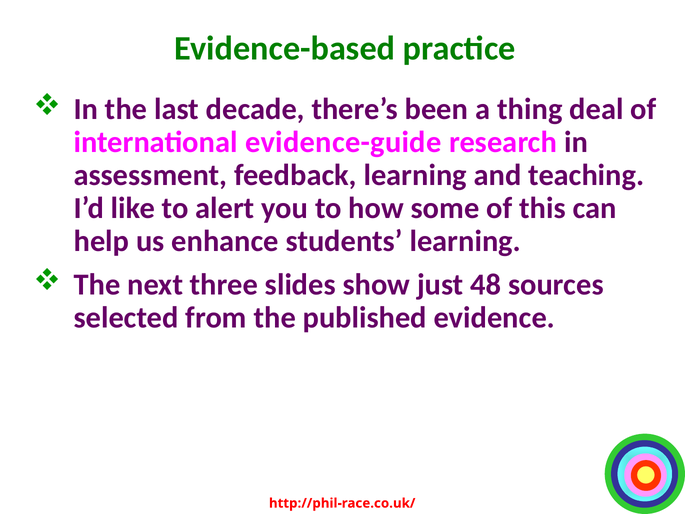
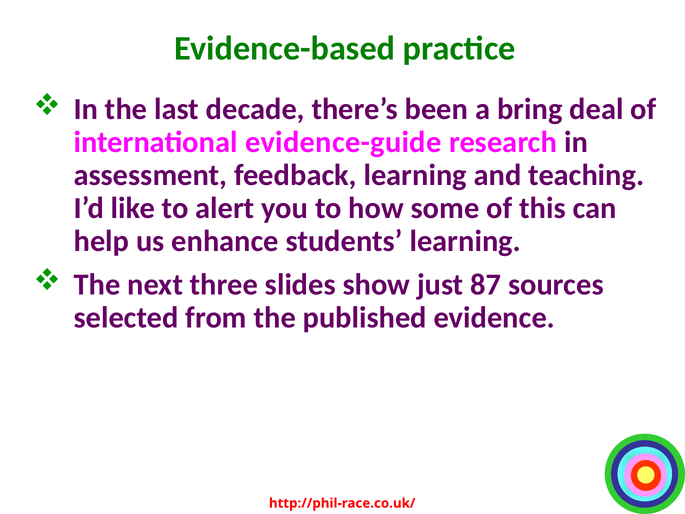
thing: thing -> bring
48: 48 -> 87
